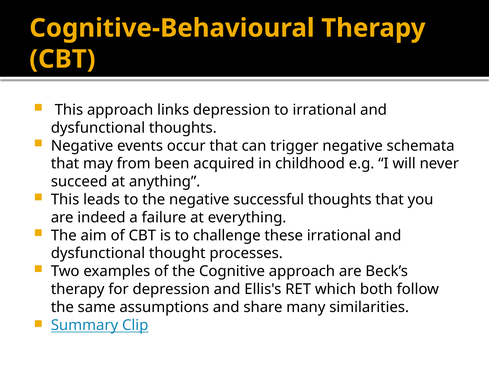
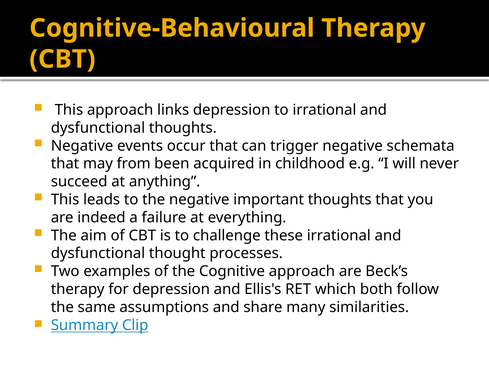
successful: successful -> important
